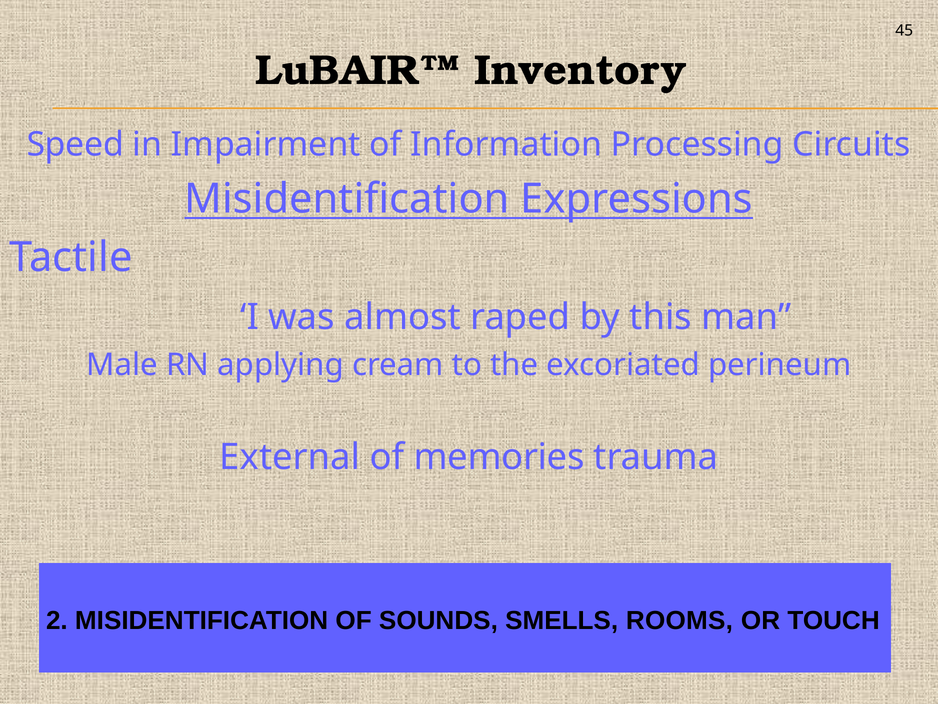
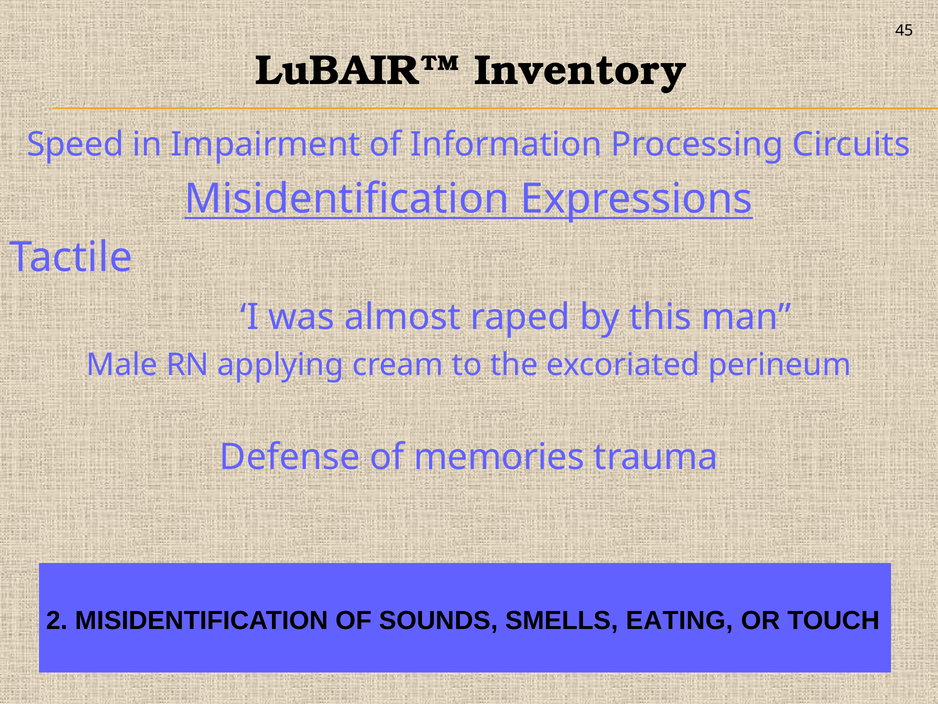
External: External -> Defense
ROOMS: ROOMS -> EATING
